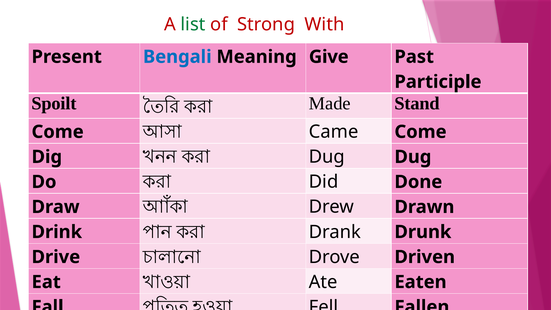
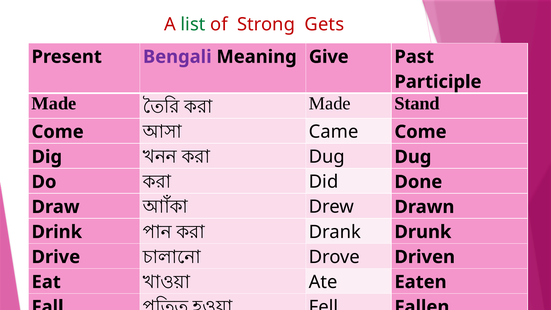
With: With -> Gets
Bengali colour: blue -> purple
Spoilt at (54, 104): Spoilt -> Made
